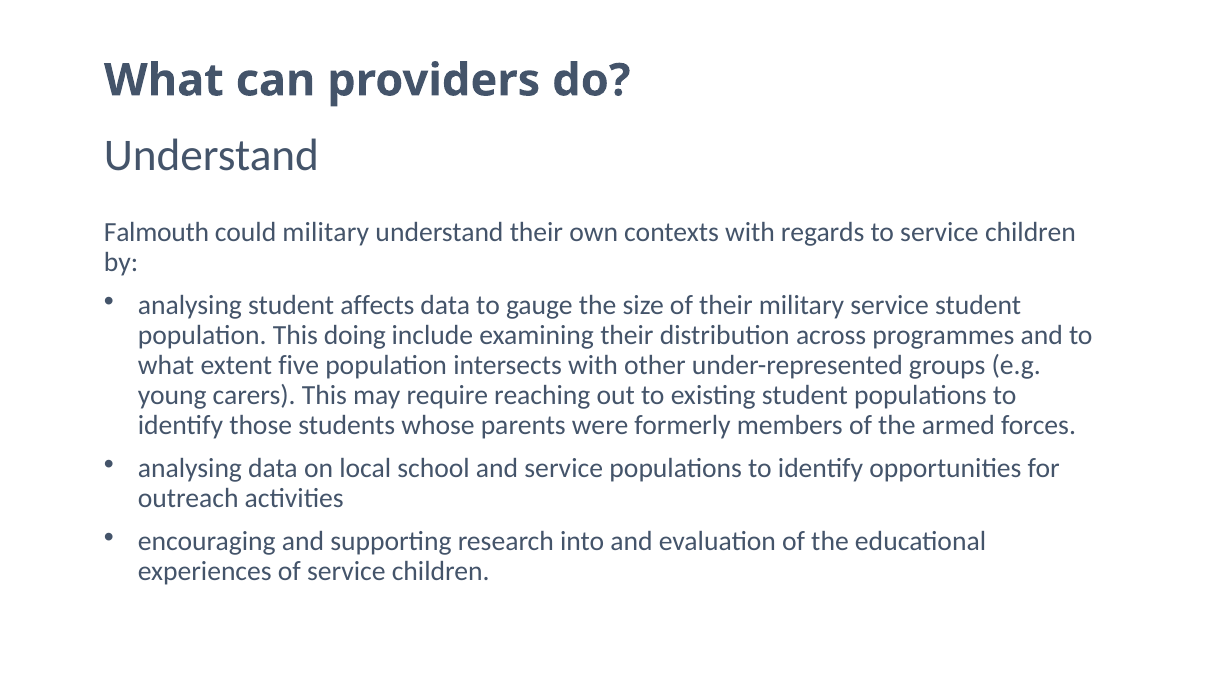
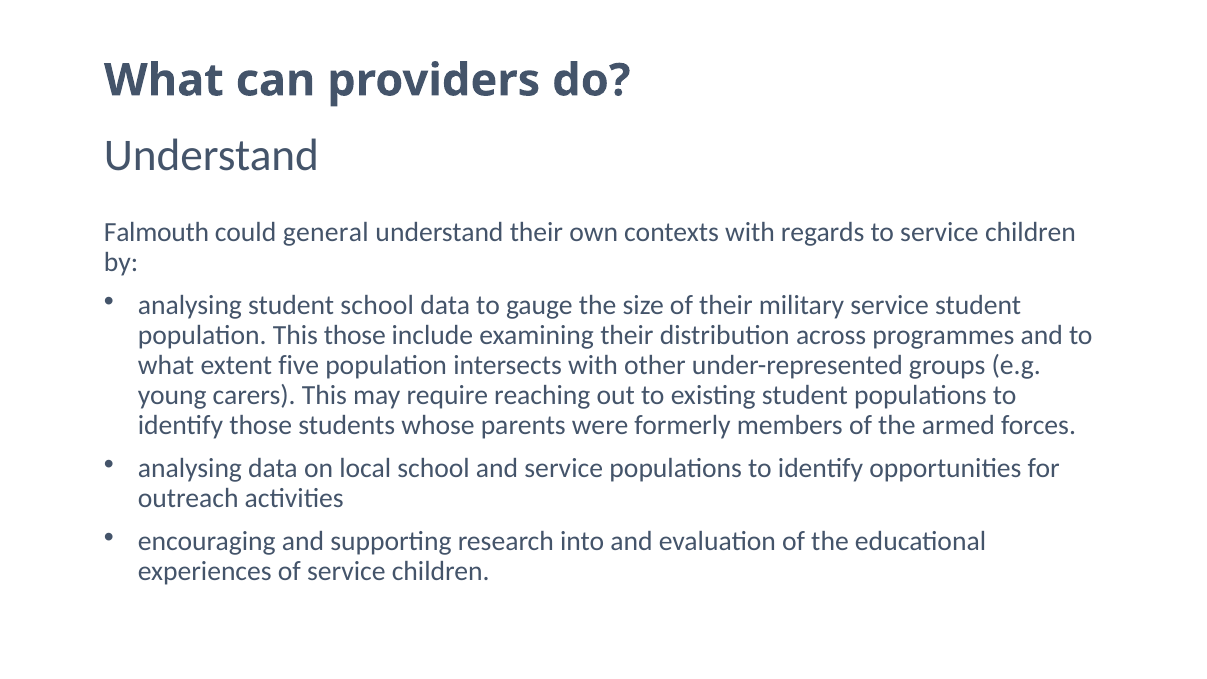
could military: military -> general
student affects: affects -> school
This doing: doing -> those
